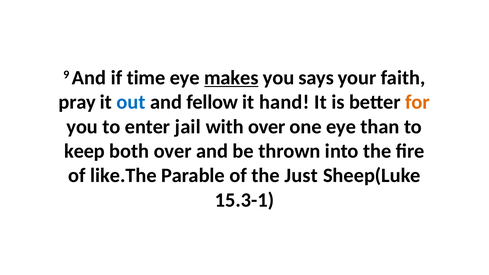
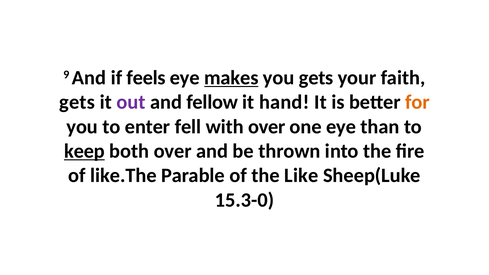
time: time -> feels
you says: says -> gets
pray at (77, 102): pray -> gets
out colour: blue -> purple
jail: jail -> fell
keep underline: none -> present
Just: Just -> Like
15.3-1: 15.3-1 -> 15.3-0
